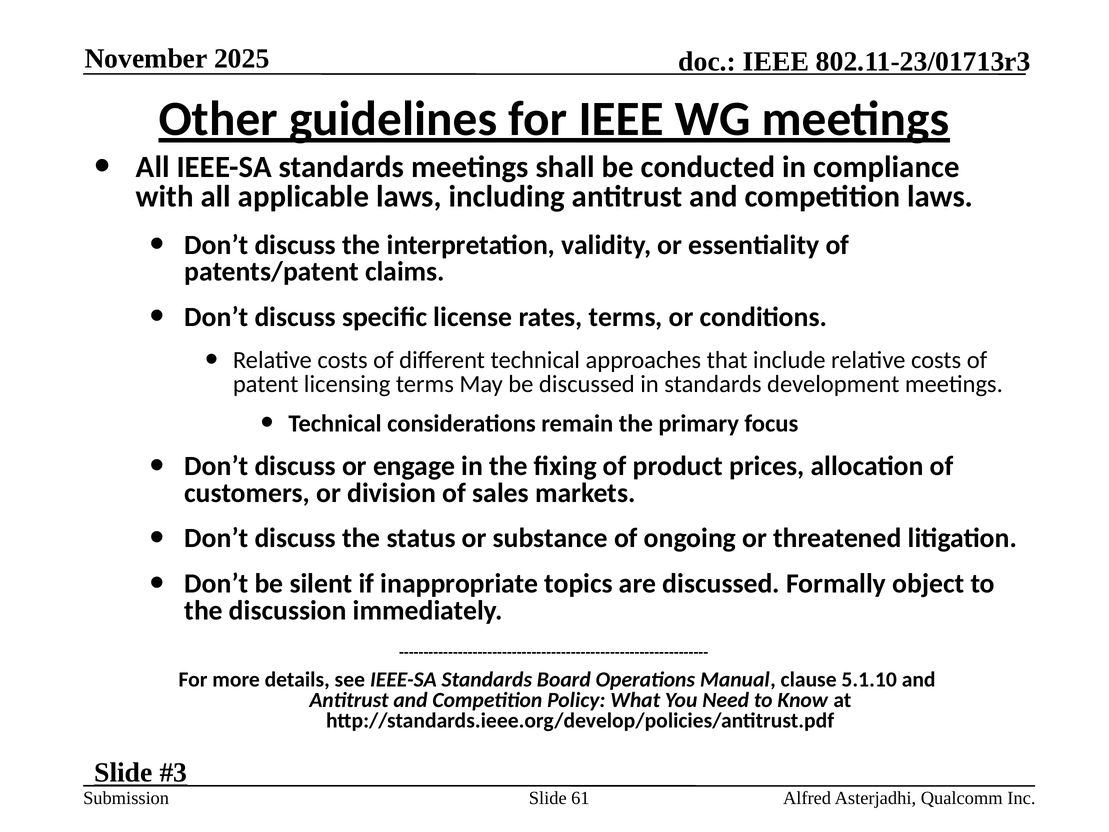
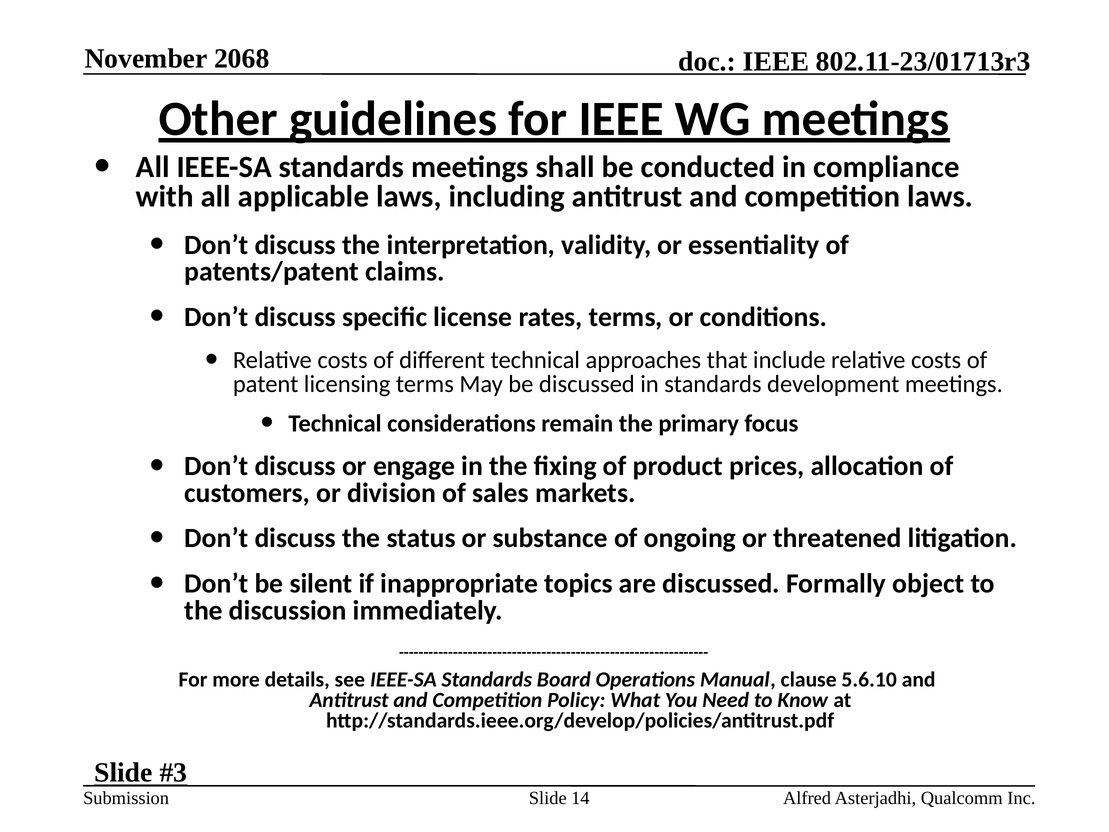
2025: 2025 -> 2068
5.1.10: 5.1.10 -> 5.6.10
61: 61 -> 14
